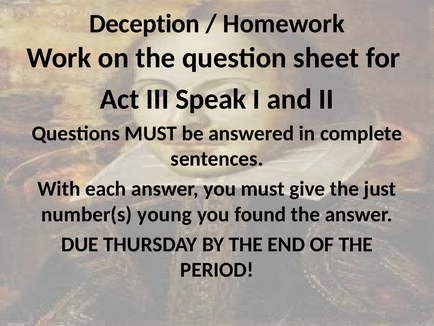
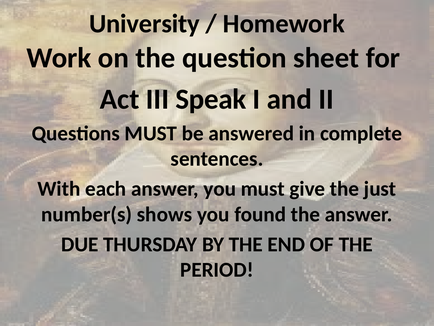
Deception: Deception -> University
young: young -> shows
